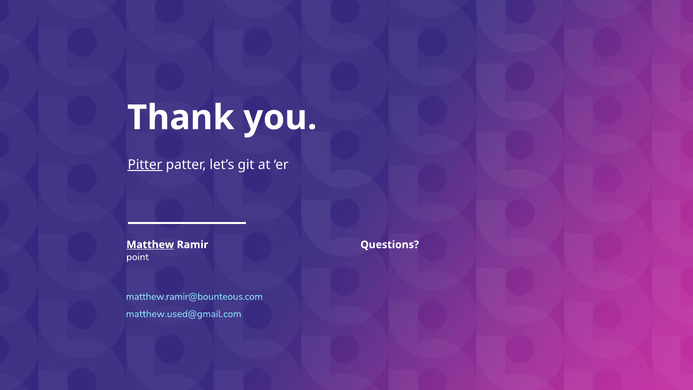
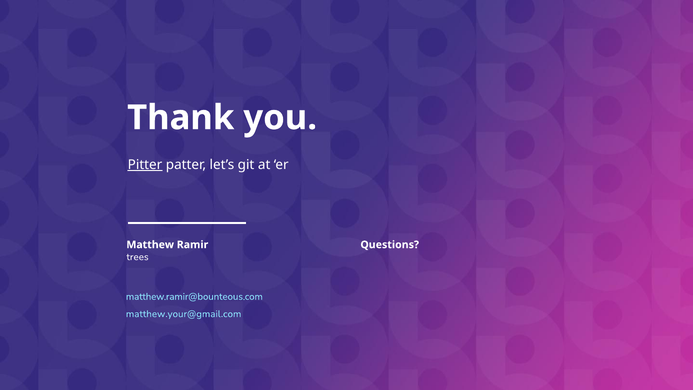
Matthew underline: present -> none
point: point -> trees
matthew.used@gmail.com: matthew.used@gmail.com -> matthew.your@gmail.com
